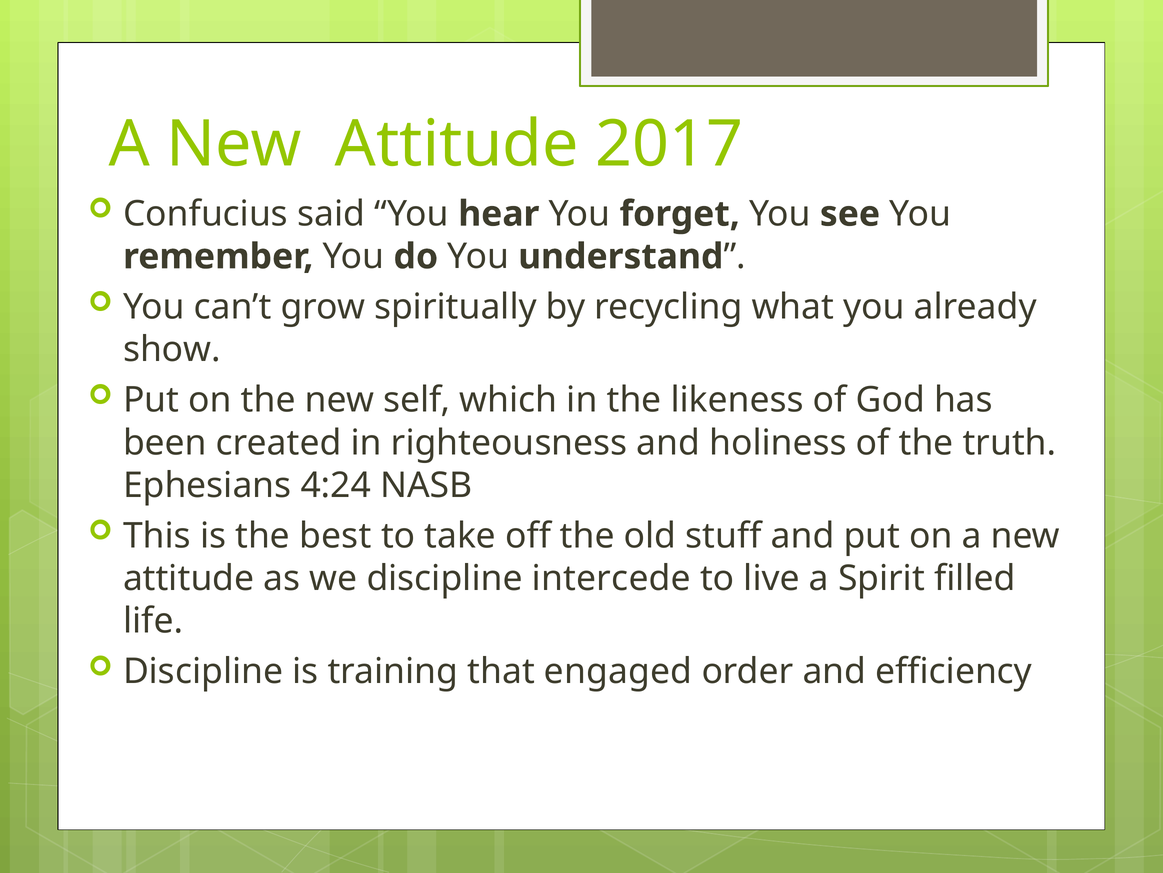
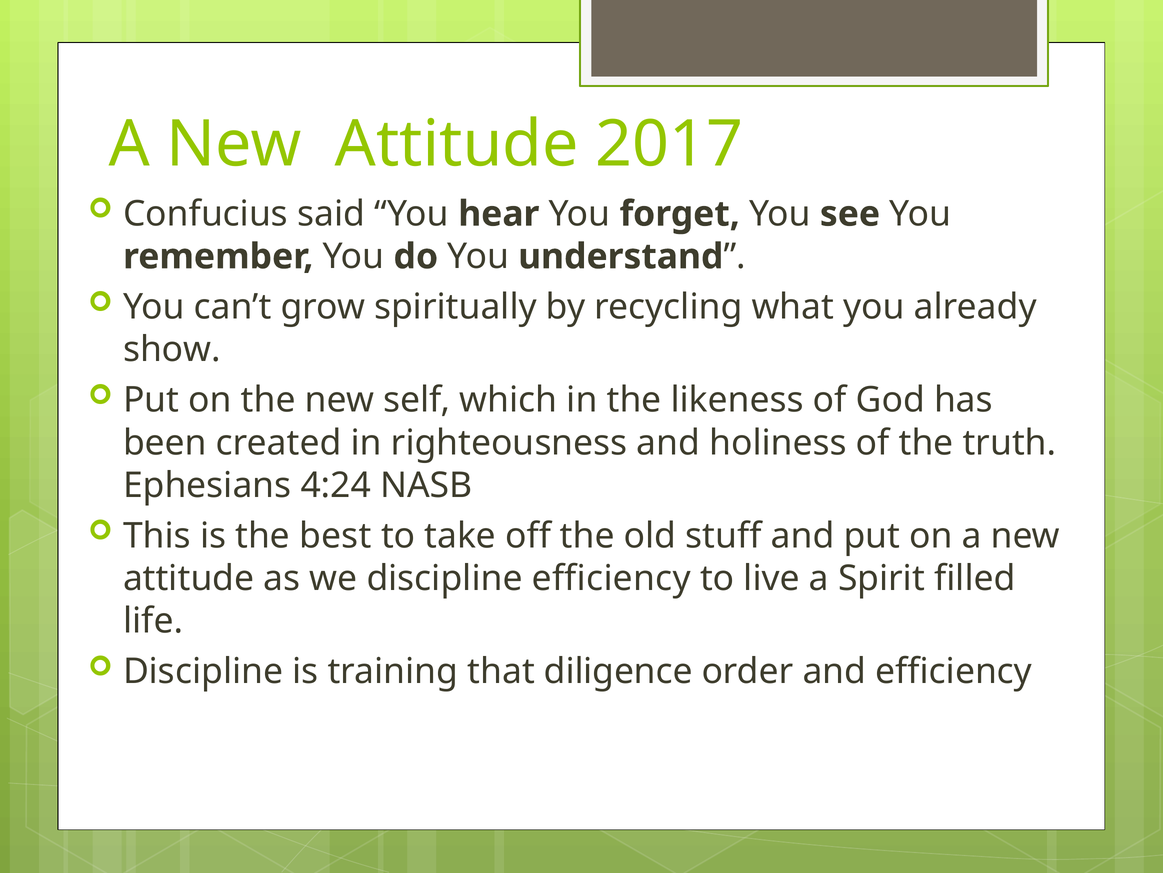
discipline intercede: intercede -> efficiency
engaged: engaged -> diligence
